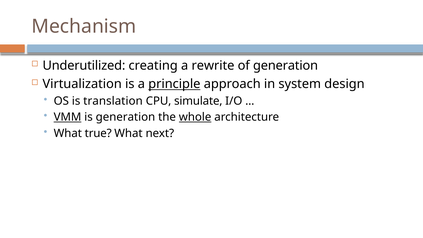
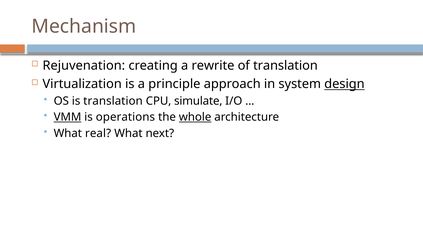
Underutilized: Underutilized -> Rejuvenation
of generation: generation -> translation
principle underline: present -> none
design underline: none -> present
is generation: generation -> operations
true: true -> real
